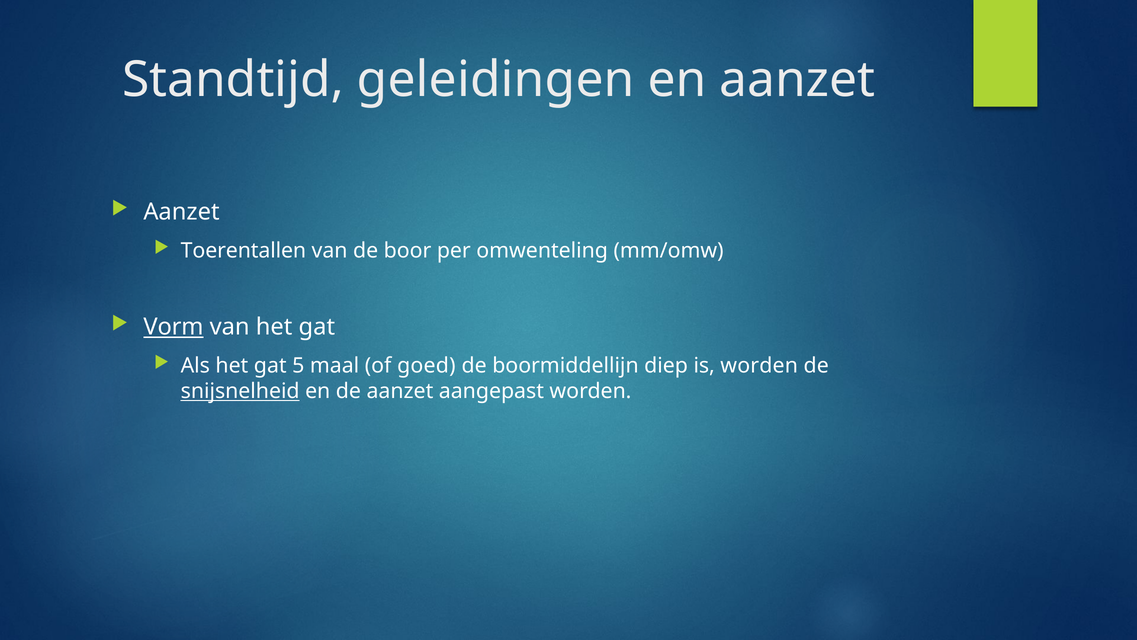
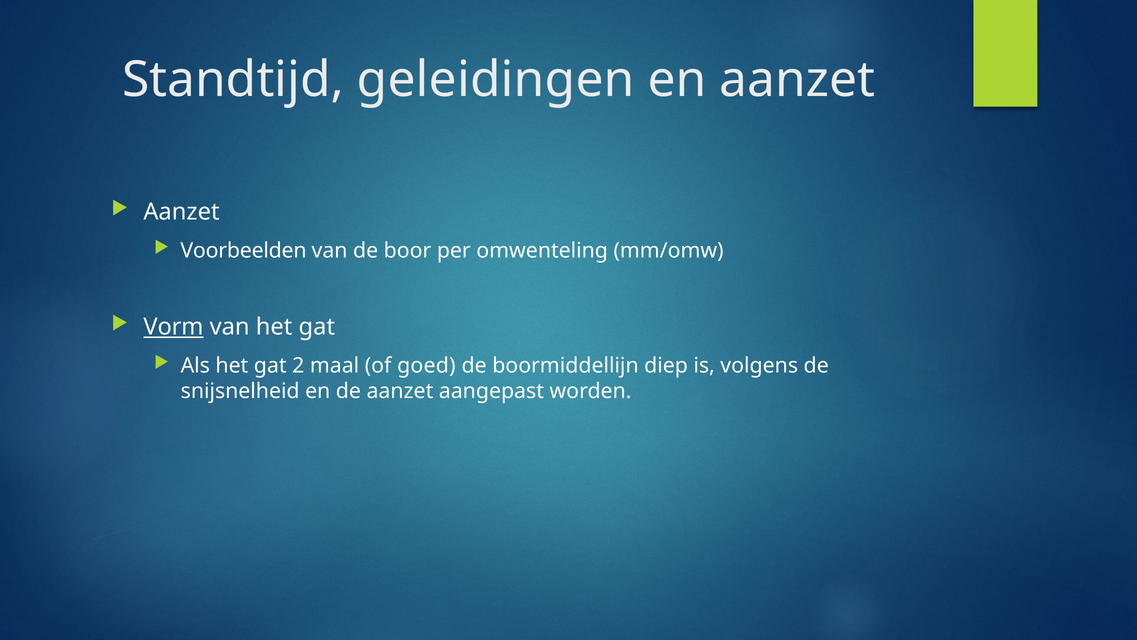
Toerentallen: Toerentallen -> Voorbeelden
5: 5 -> 2
is worden: worden -> volgens
snijsnelheid underline: present -> none
